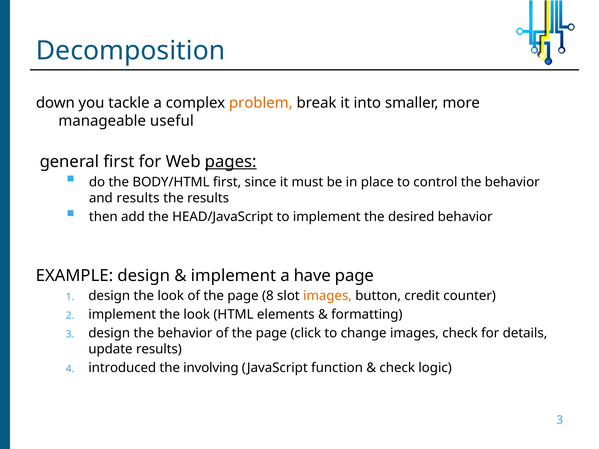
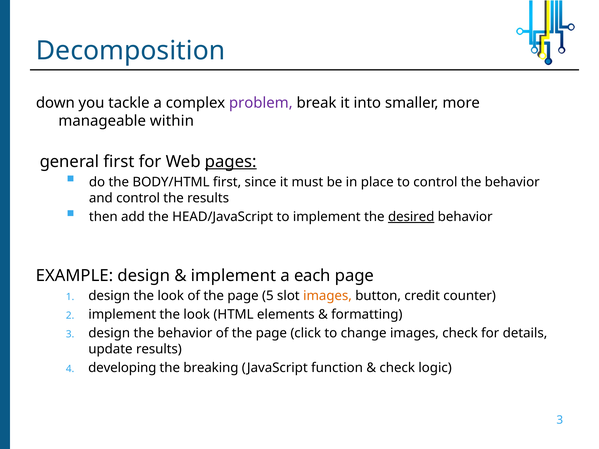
problem colour: orange -> purple
useful: useful -> within
and results: results -> control
desired underline: none -> present
have: have -> each
8: 8 -> 5
introduced: introduced -> developing
involving: involving -> breaking
